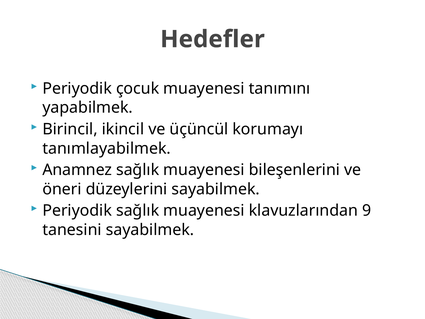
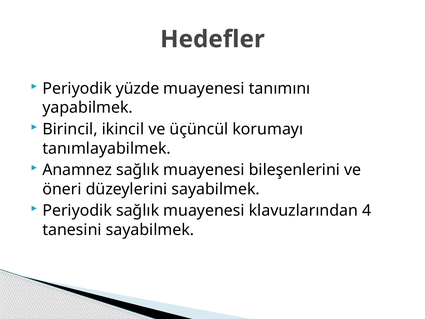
çocuk: çocuk -> yüzde
9: 9 -> 4
